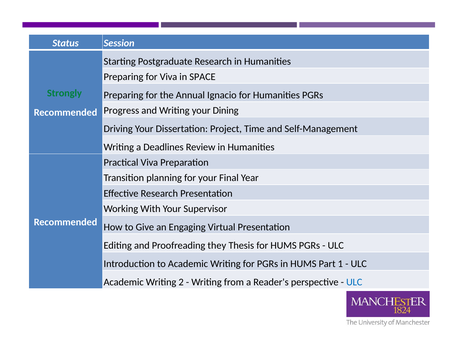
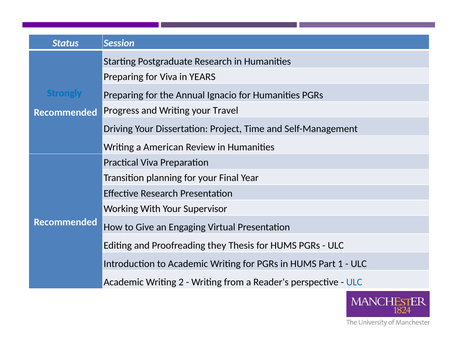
SPACE: SPACE -> YEARS
Strongly colour: green -> blue
Dining: Dining -> Travel
Deadlines: Deadlines -> American
